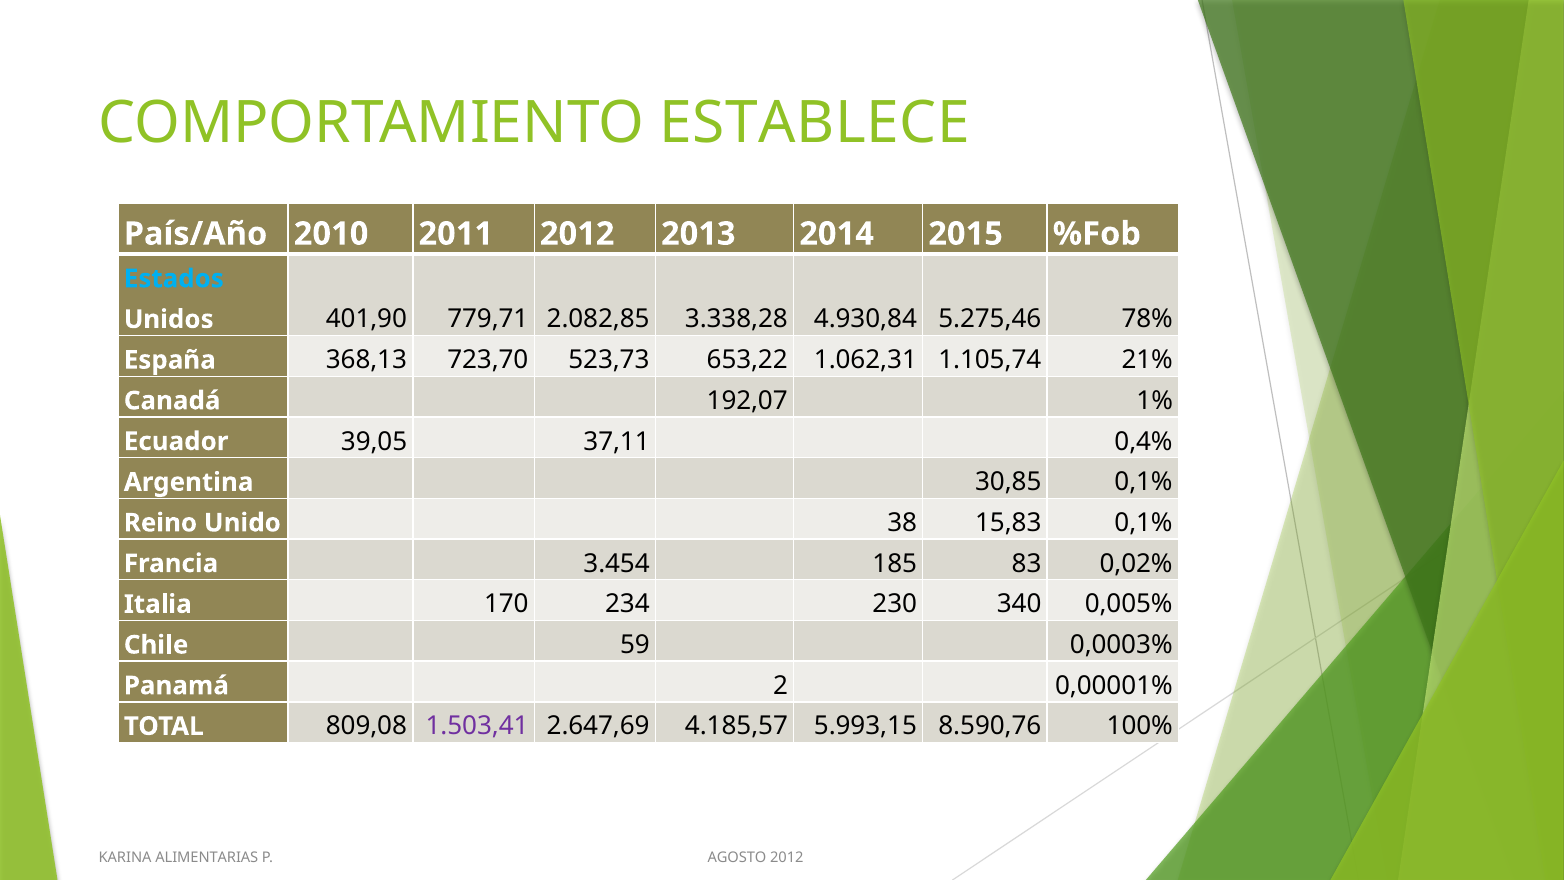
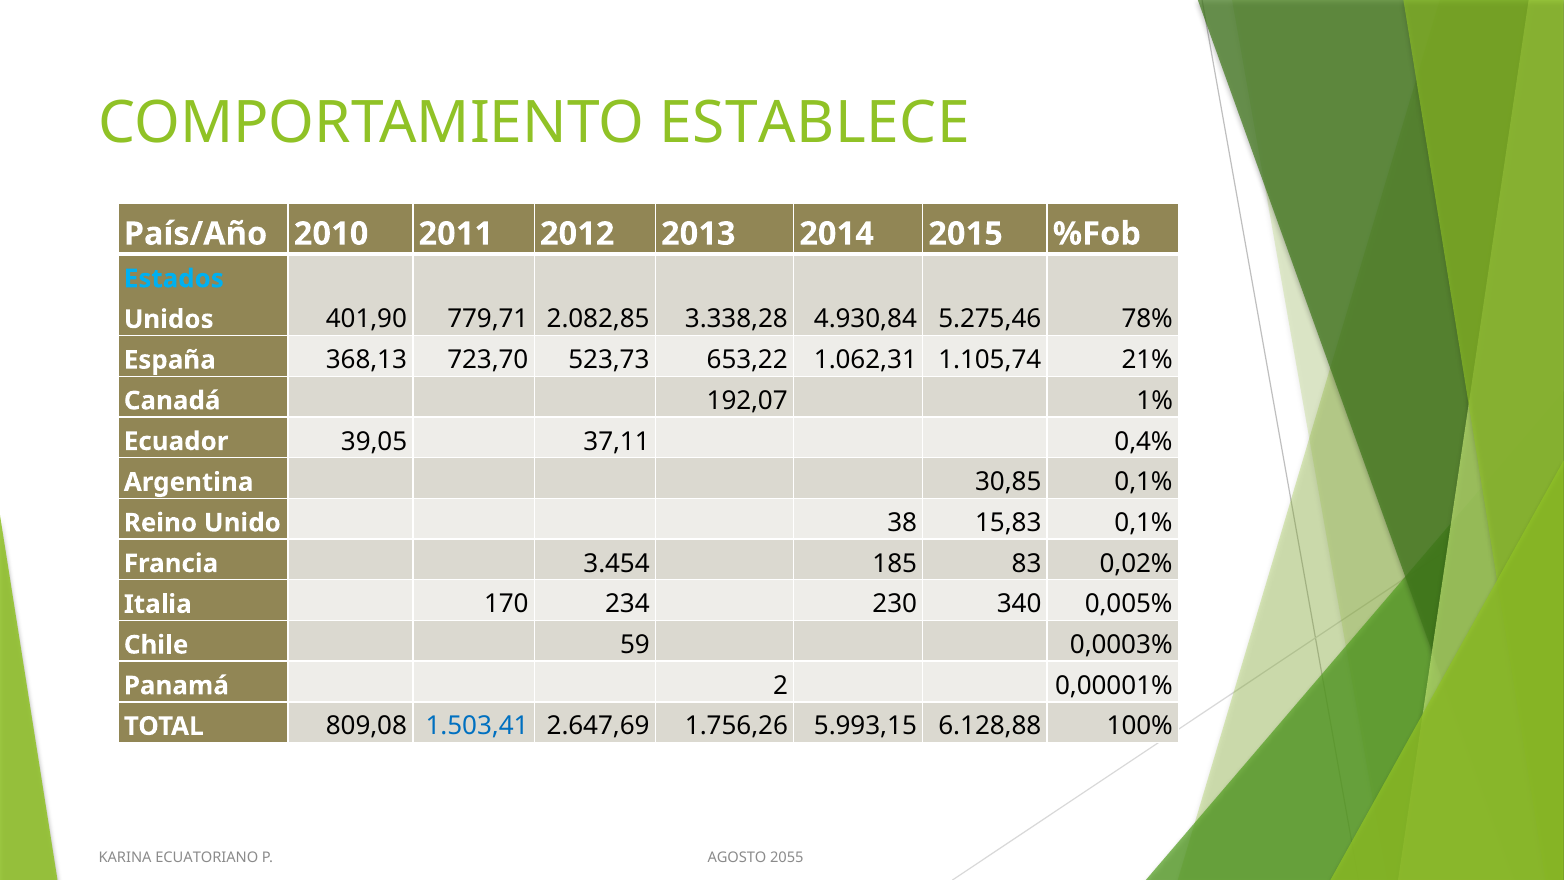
1.503,41 colour: purple -> blue
4.185,57: 4.185,57 -> 1.756,26
8.590,76: 8.590,76 -> 6.128,88
ALIMENTARIAS: ALIMENTARIAS -> ECUATORIANO
AGOSTO 2012: 2012 -> 2055
